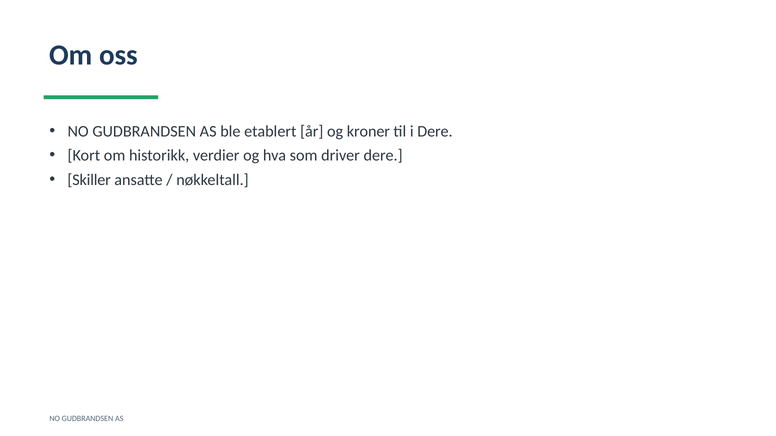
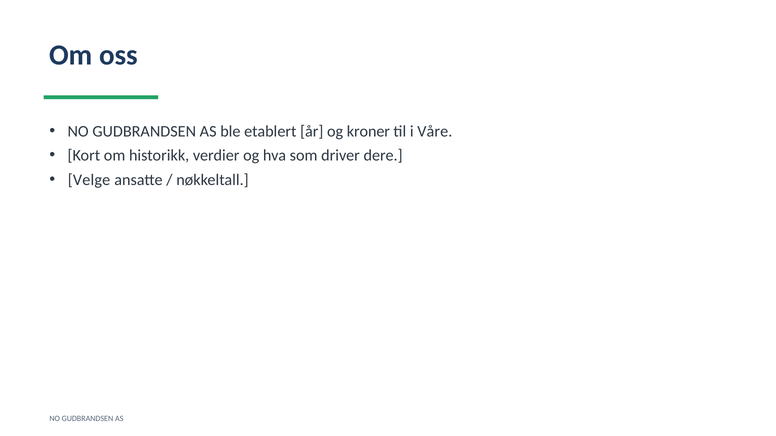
i Dere: Dere -> Våre
Skiller: Skiller -> Velge
